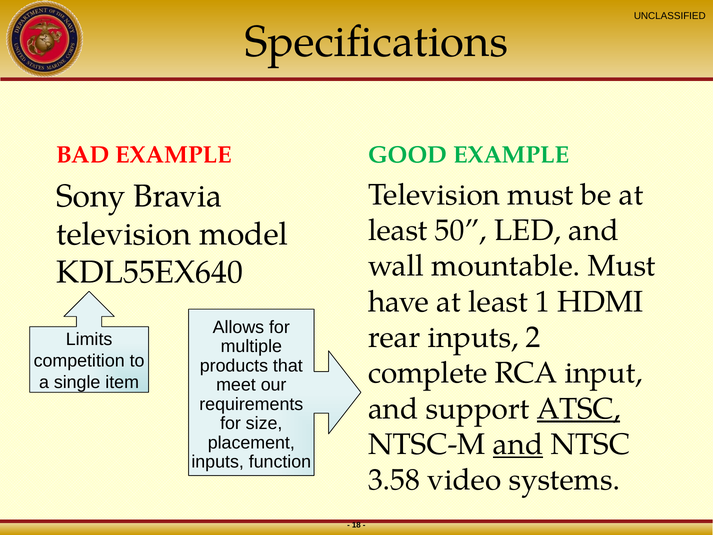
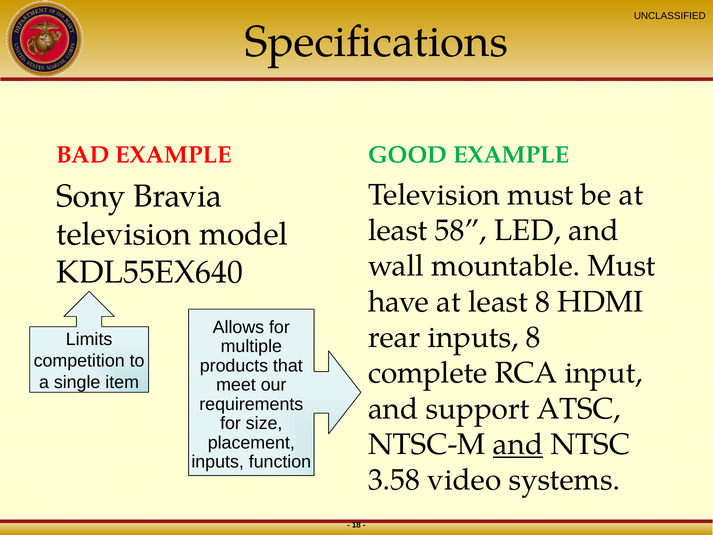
50: 50 -> 58
least 1: 1 -> 8
inputs 2: 2 -> 8
ATSC underline: present -> none
